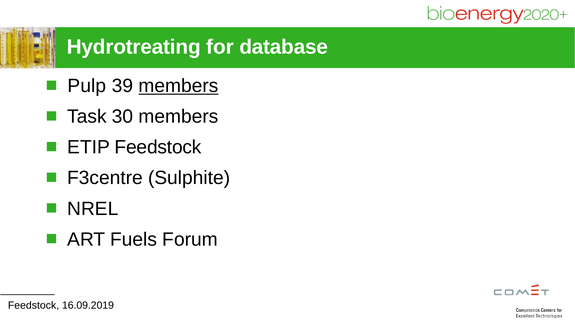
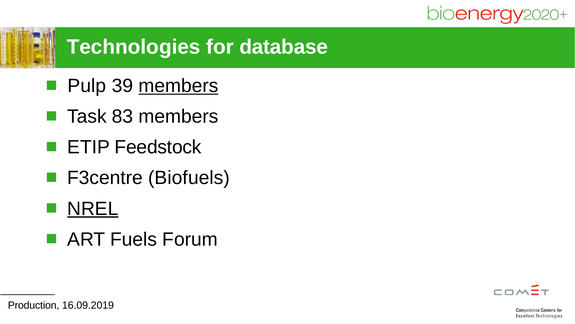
Hydrotreating: Hydrotreating -> Technologies
30: 30 -> 83
Sulphite: Sulphite -> Biofuels
NREL underline: none -> present
Feedstock at (34, 305): Feedstock -> Production
